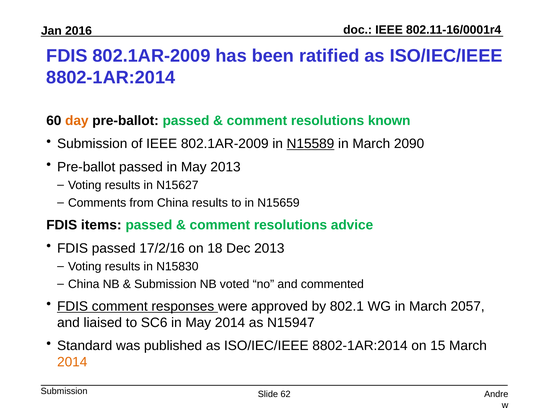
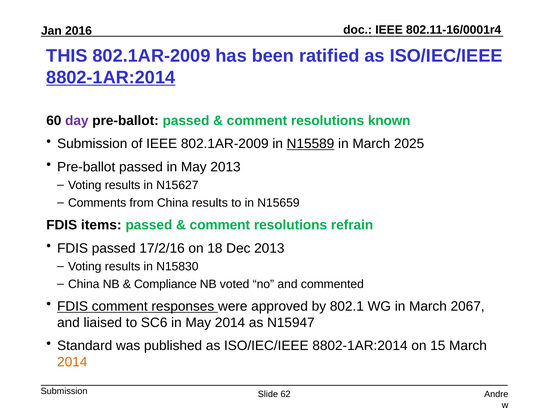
FDIS at (67, 56): FDIS -> THIS
8802-1AR:2014 at (111, 77) underline: none -> present
day colour: orange -> purple
2090: 2090 -> 2025
advice: advice -> refrain
Submission at (165, 284): Submission -> Compliance
2057: 2057 -> 2067
